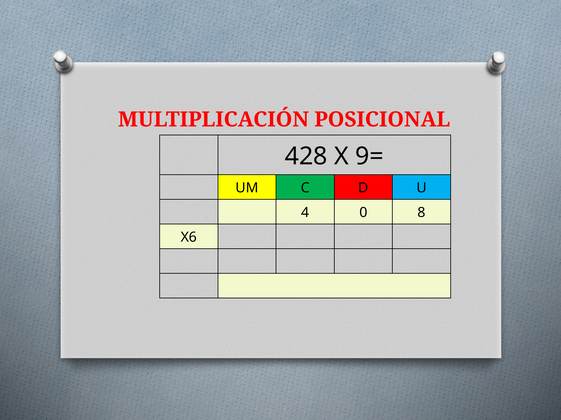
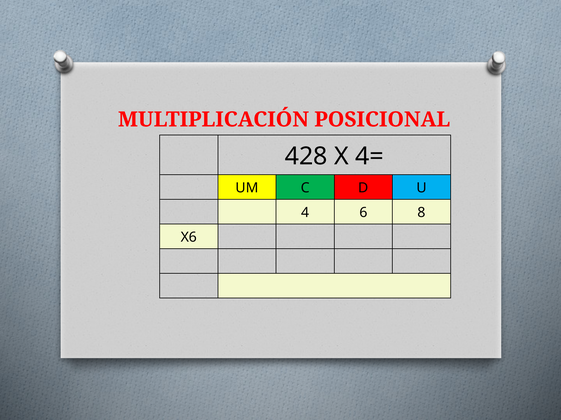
9=: 9= -> 4=
0: 0 -> 6
